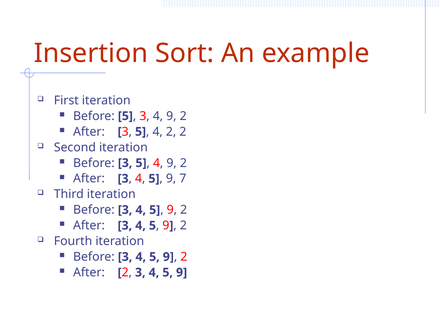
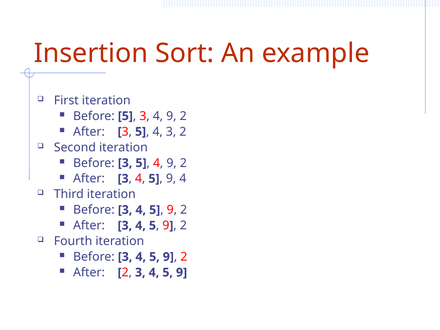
4 2: 2 -> 3
9 7: 7 -> 4
